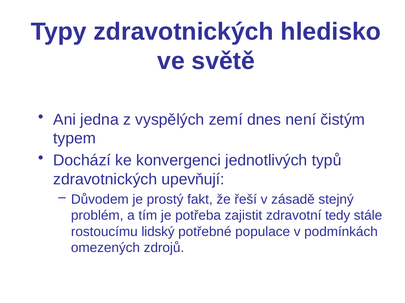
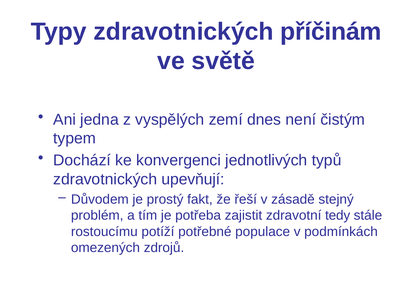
hledisko: hledisko -> příčinám
lidský: lidský -> potíží
